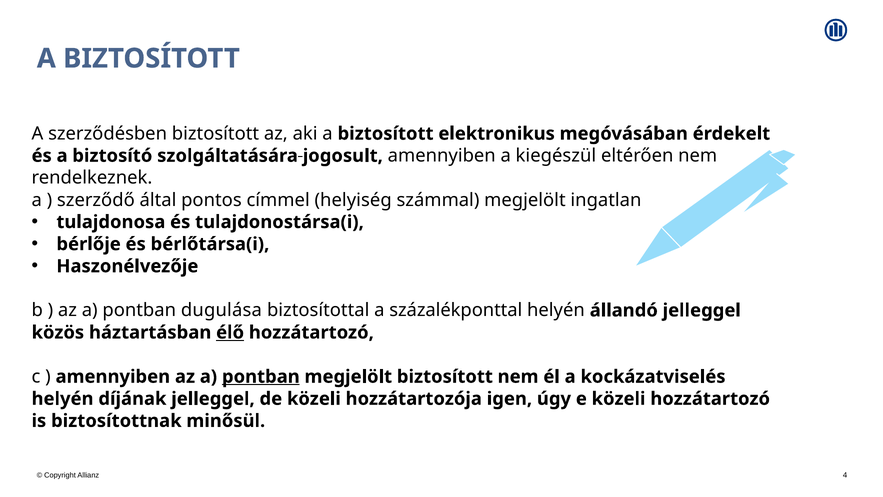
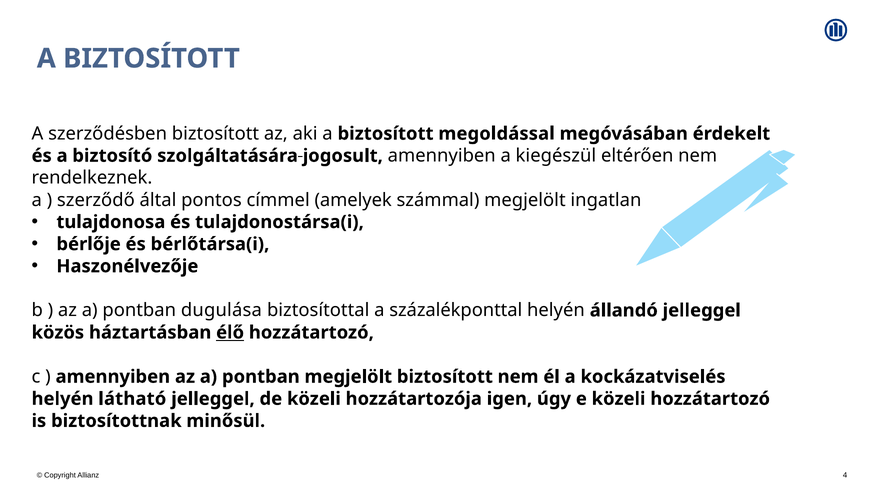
elektronikus: elektronikus -> megoldással
helyiség: helyiség -> amelyek
pontban at (261, 377) underline: present -> none
díjának: díjának -> látható
